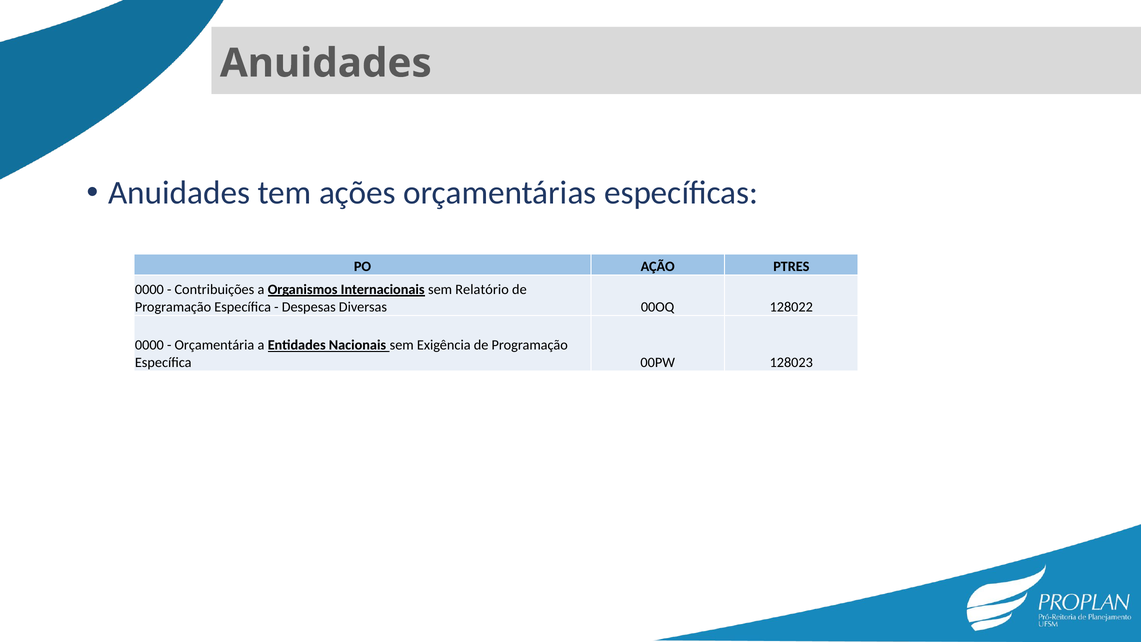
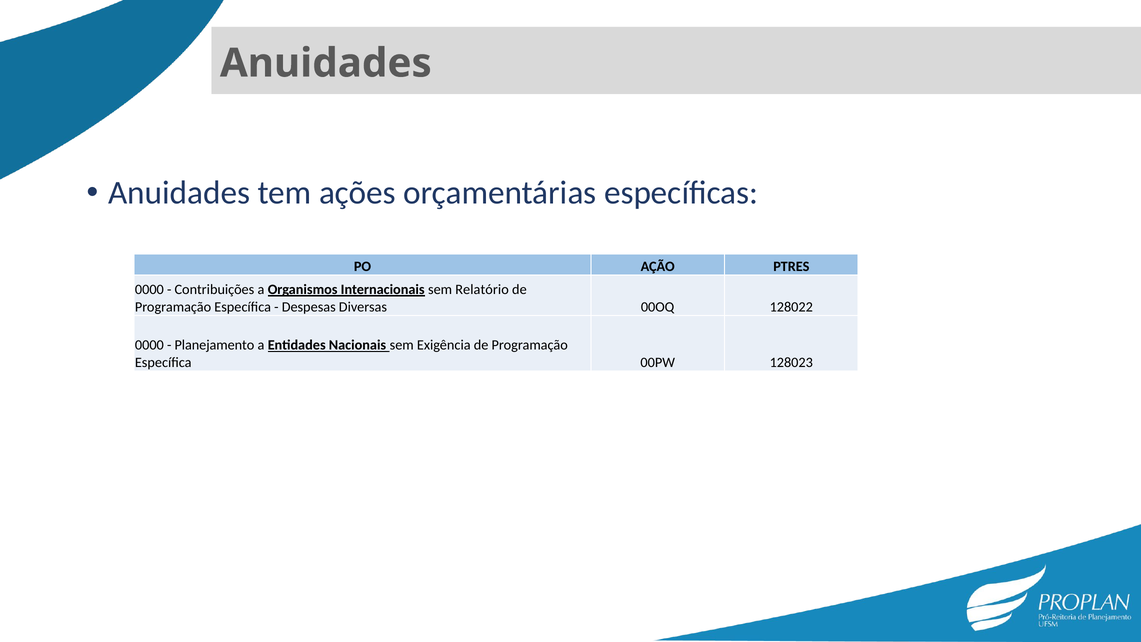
Orçamentária: Orçamentária -> Planejamento
